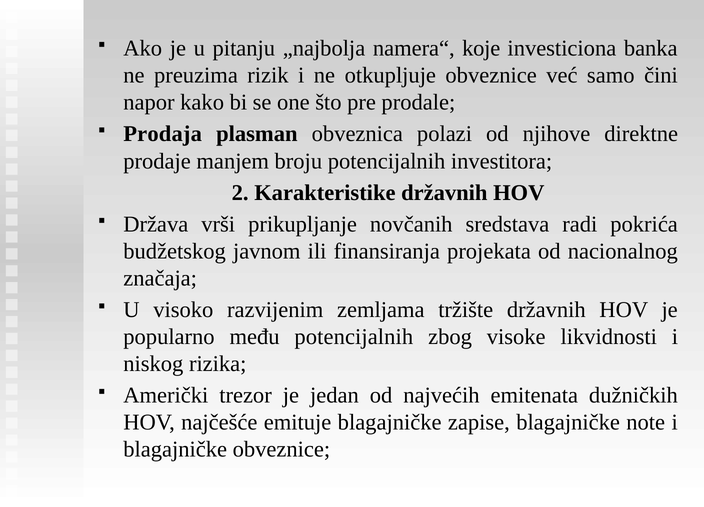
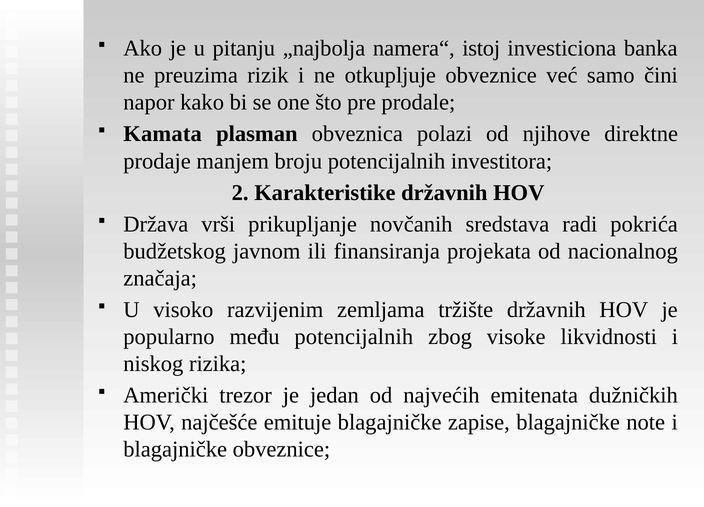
koje: koje -> istoj
Prodaja: Prodaja -> Kamata
